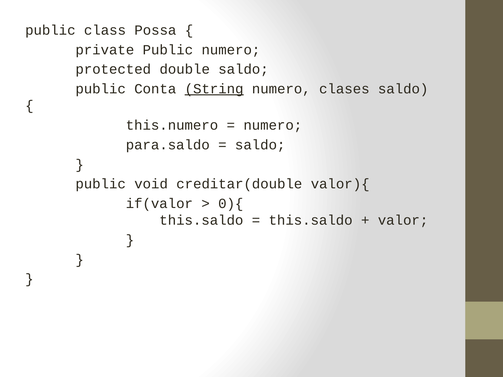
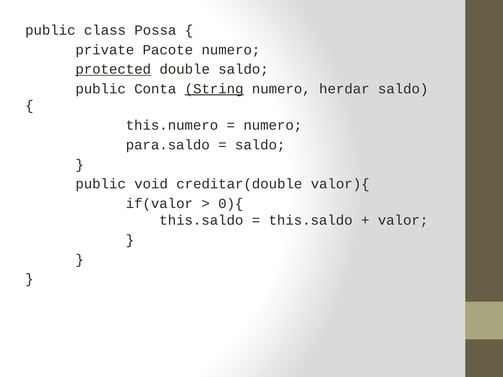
private Public: Public -> Pacote
protected underline: none -> present
clases: clases -> herdar
